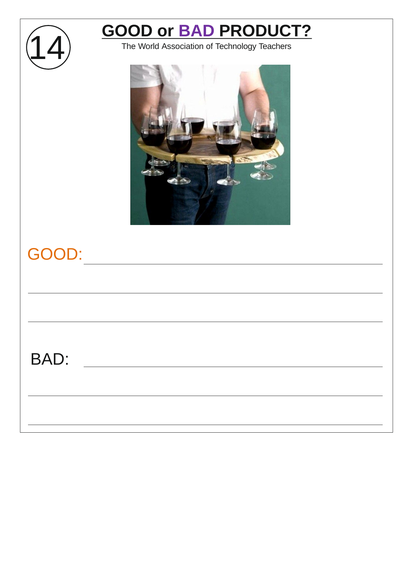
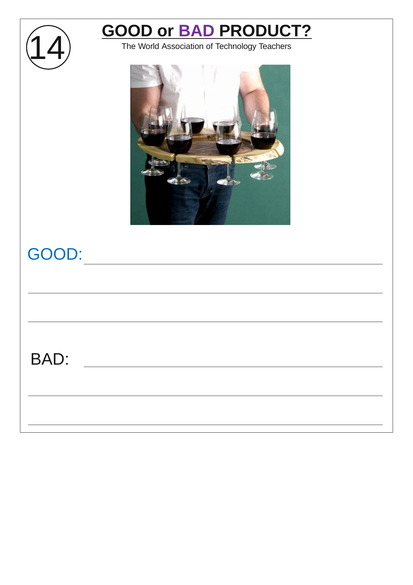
GOOD at (55, 254) colour: orange -> blue
